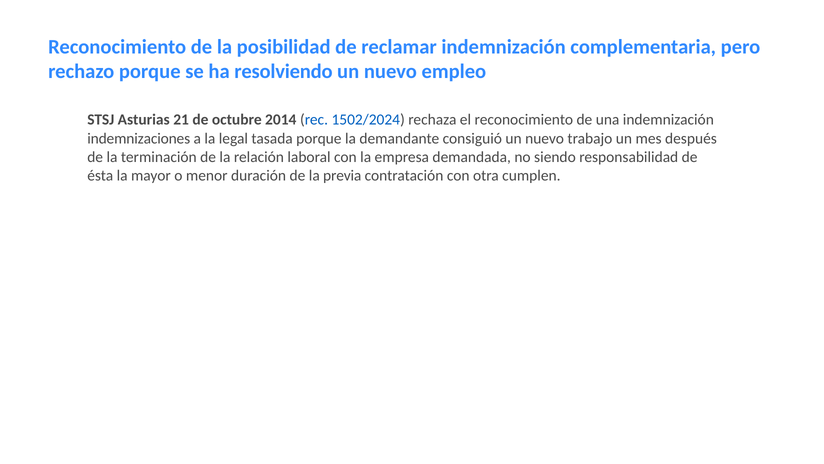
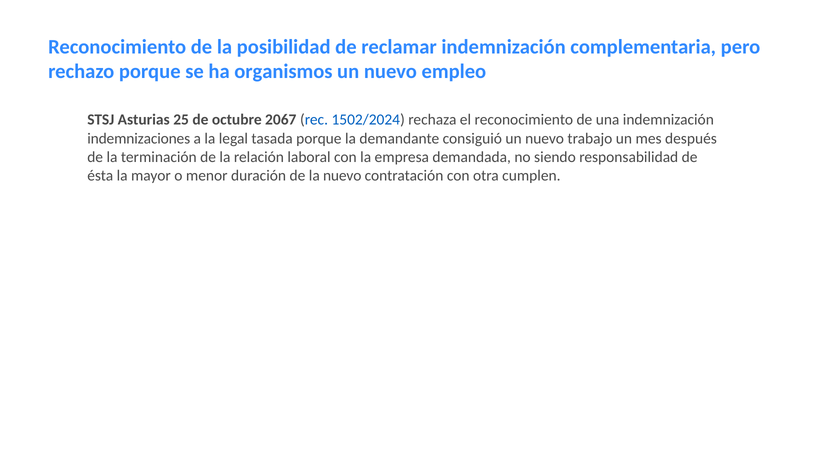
resolviendo: resolviendo -> organismos
21: 21 -> 25
2014: 2014 -> 2067
la previa: previa -> nuevo
